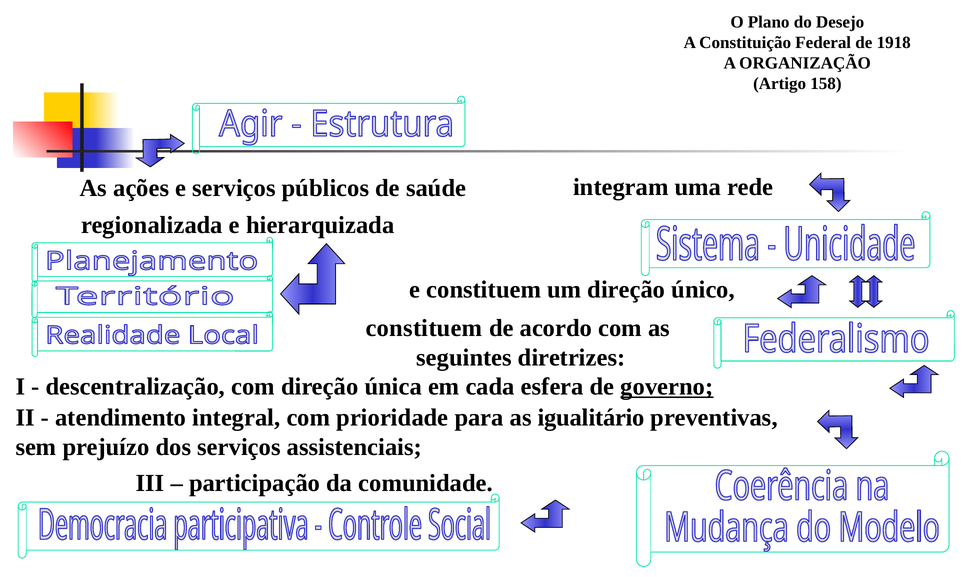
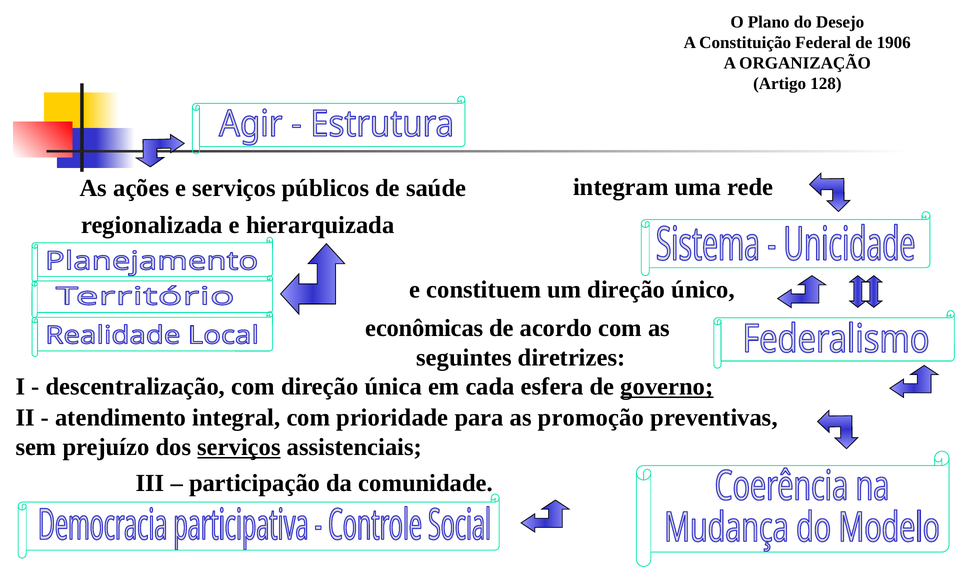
1918: 1918 -> 1906
158: 158 -> 128
constituem at (424, 328): constituem -> econômicas
igualitário: igualitário -> promoção
serviços at (239, 447) underline: none -> present
